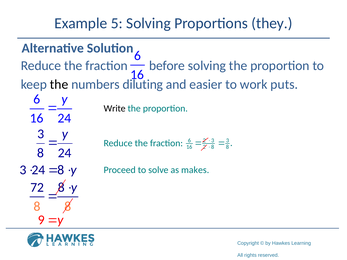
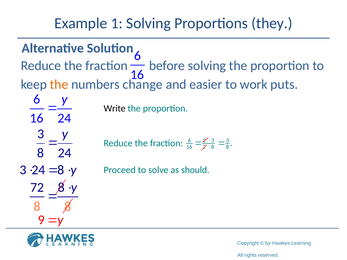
5: 5 -> 1
the at (59, 85) colour: black -> orange
diluting: diluting -> change
makes: makes -> should
